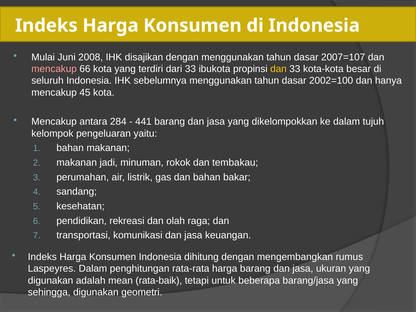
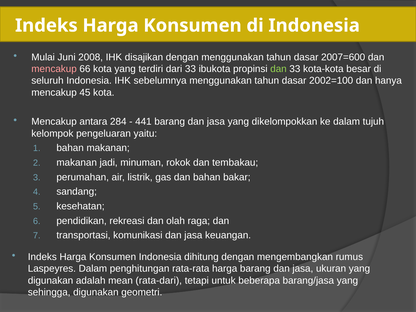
2007=107: 2007=107 -> 2007=600
dan at (279, 69) colour: yellow -> light green
rata-baik: rata-baik -> rata-dari
